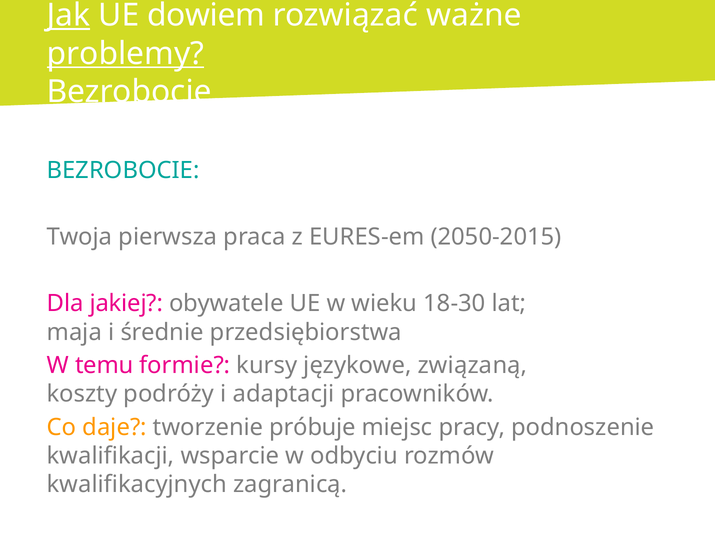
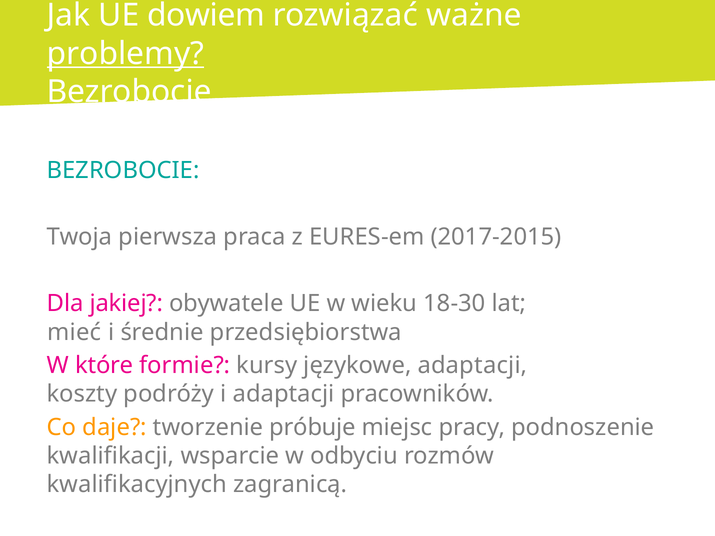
Jak underline: present -> none
2050-2015: 2050-2015 -> 2017-2015
maja: maja -> mieć
temu: temu -> które
językowe związaną: związaną -> adaptacji
